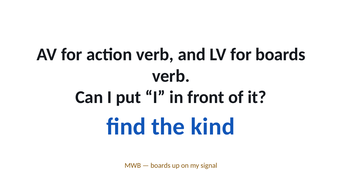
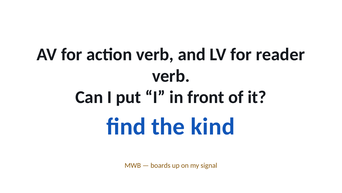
for boards: boards -> reader
